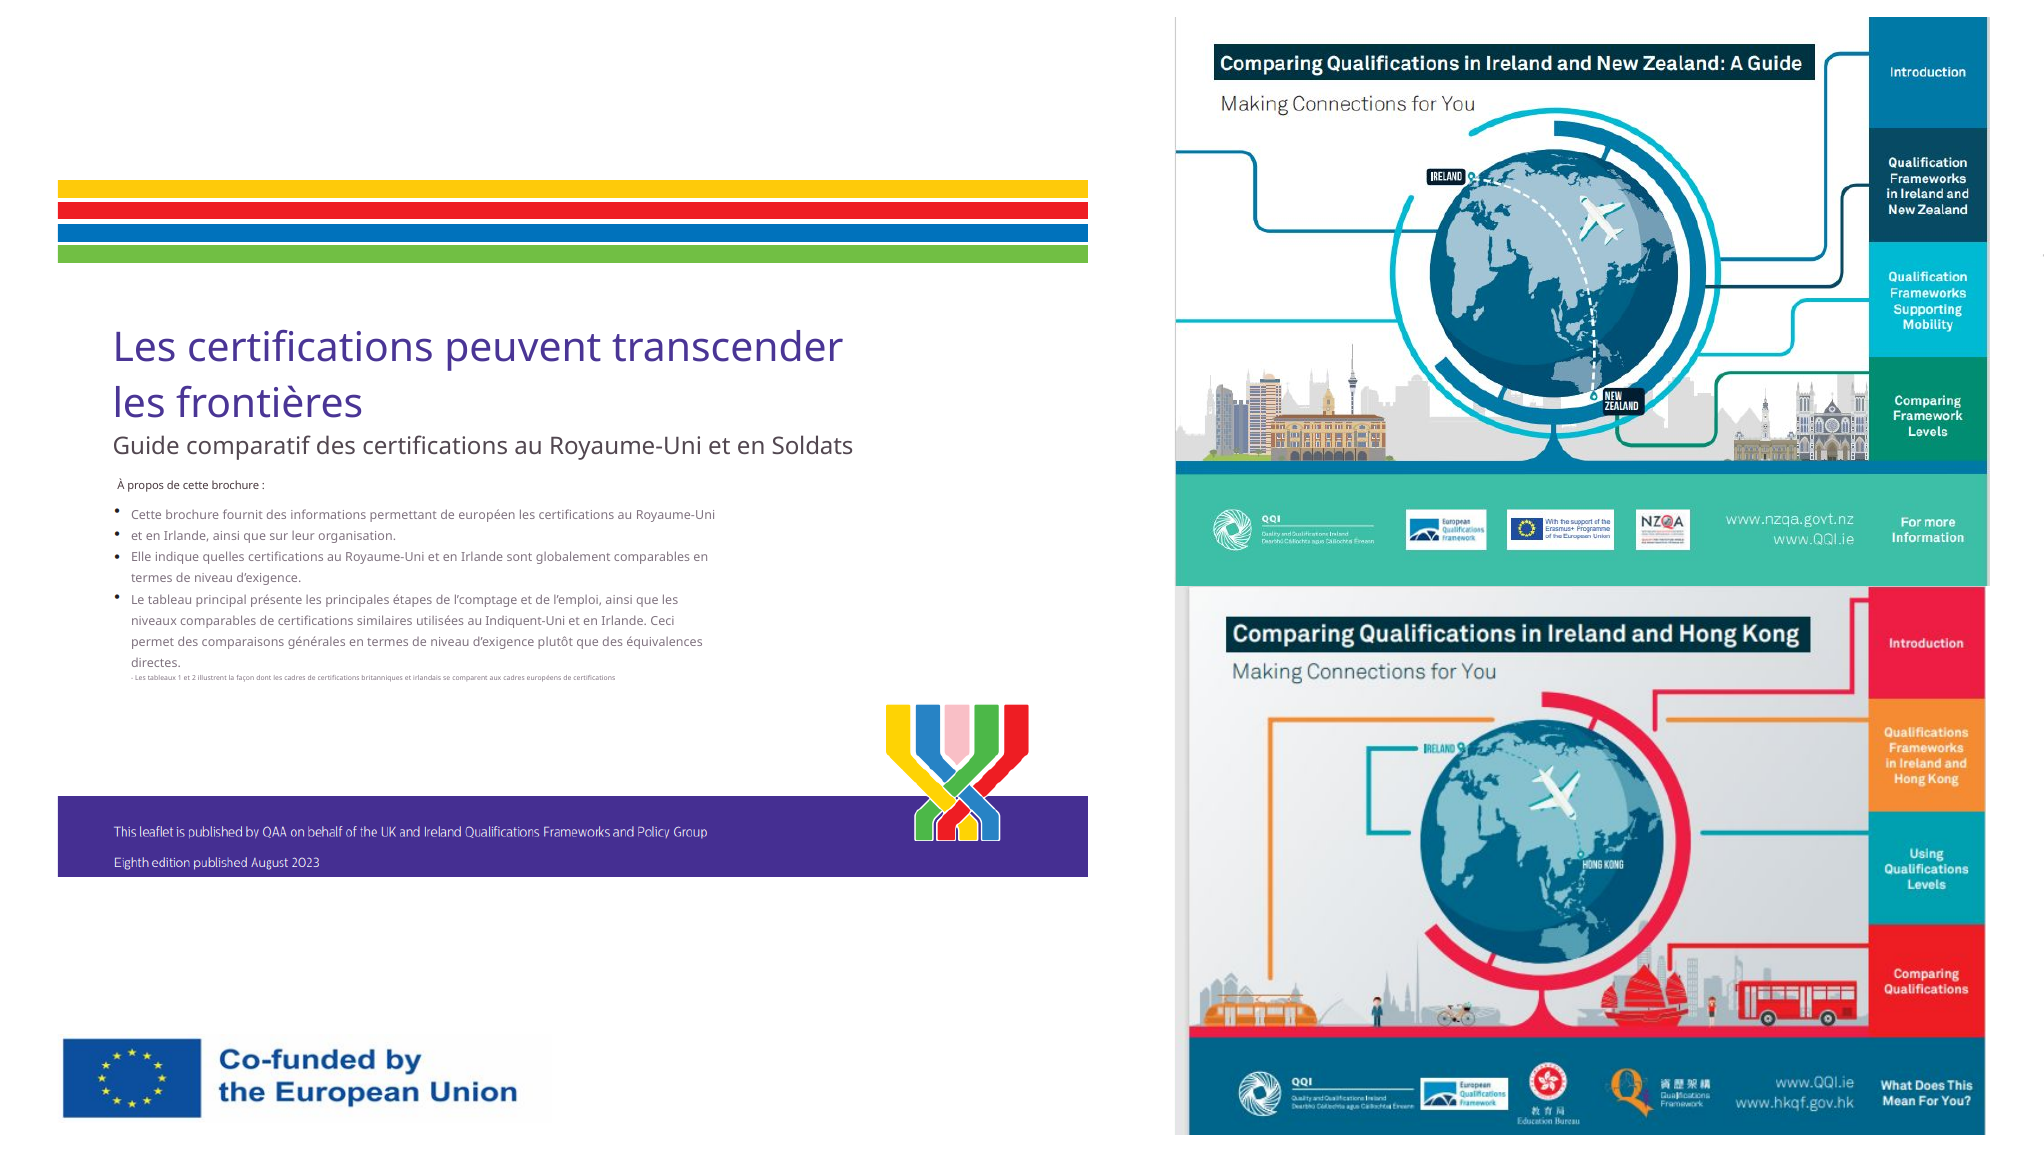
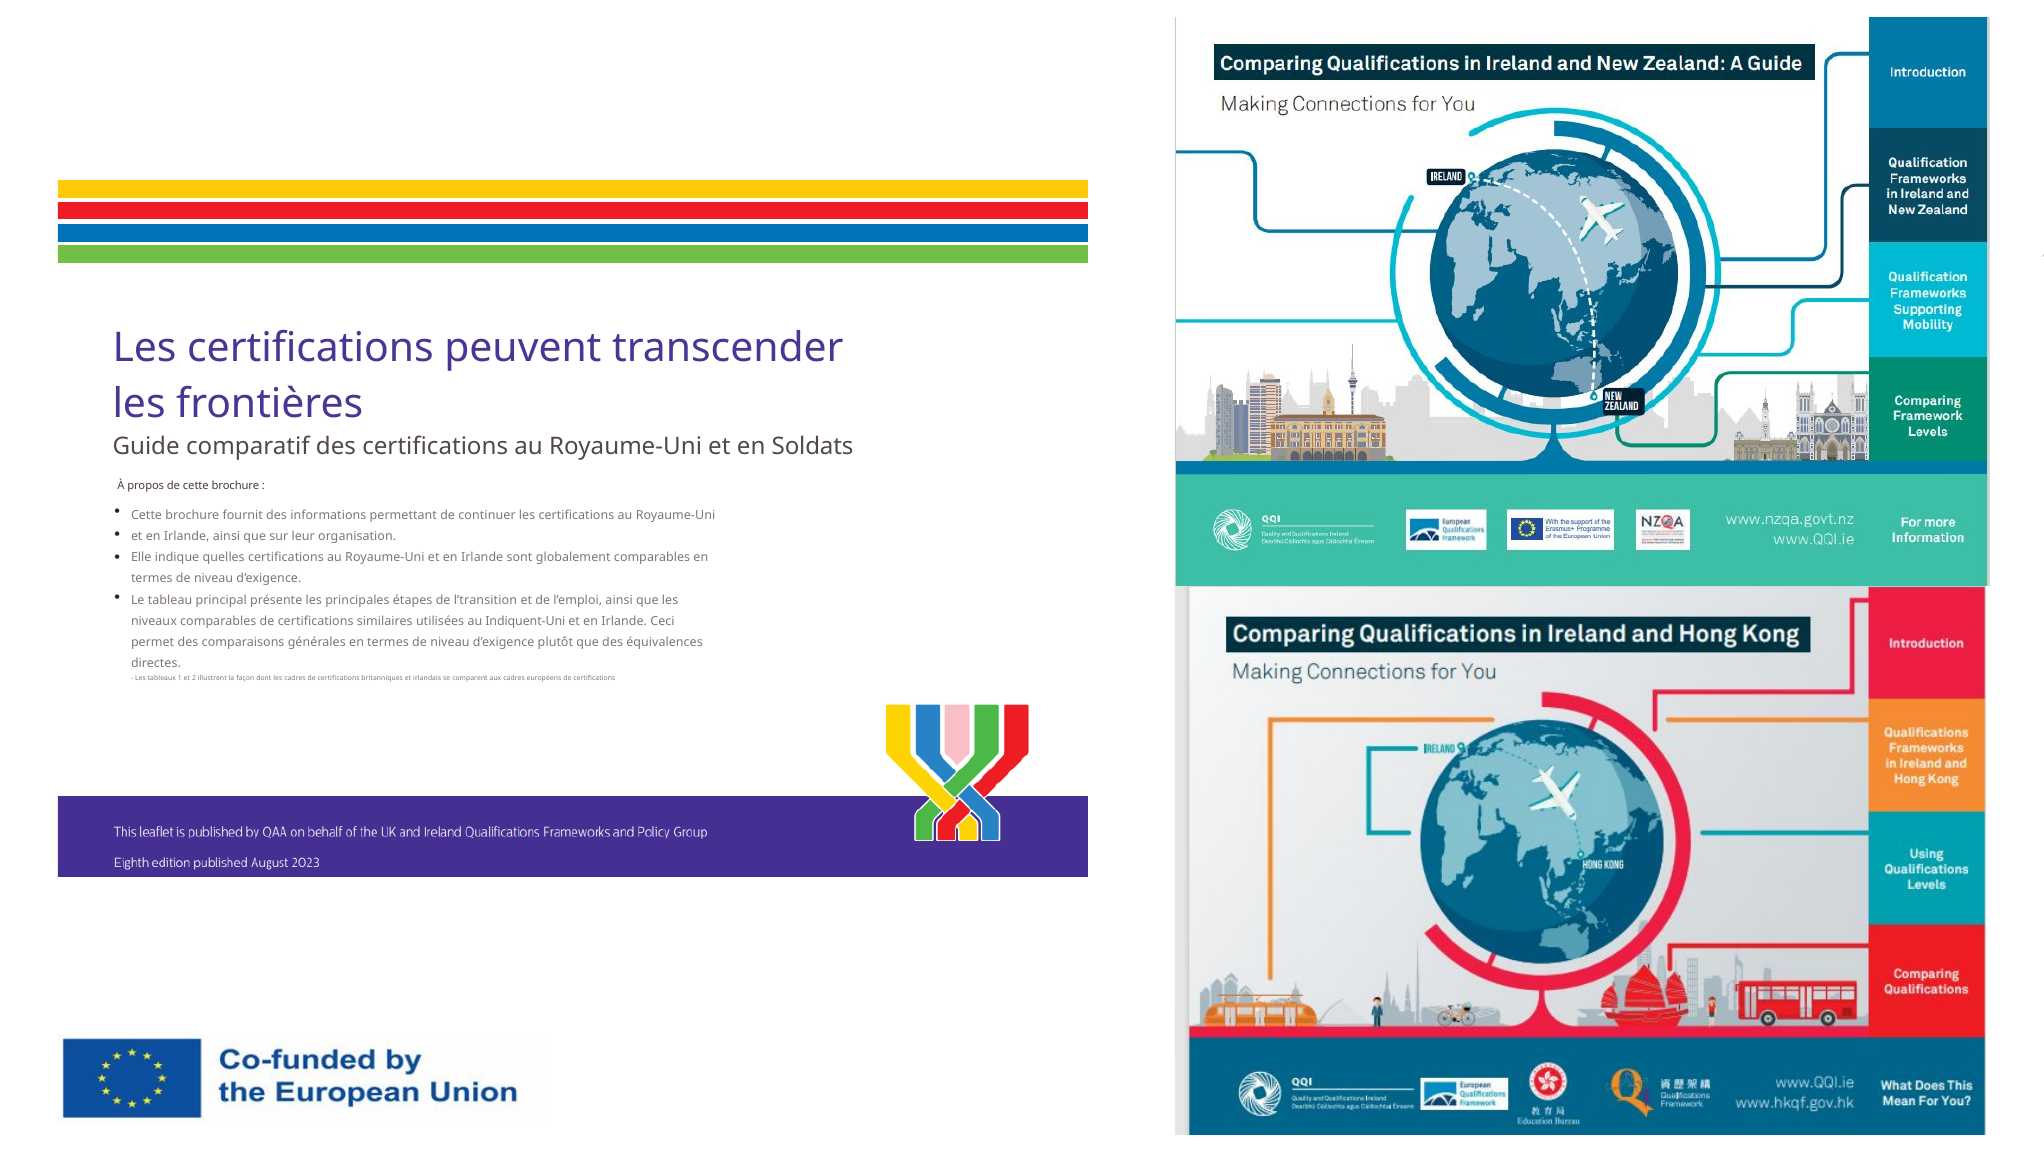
européen: européen -> continuer
l’comptage: l’comptage -> l’transition
